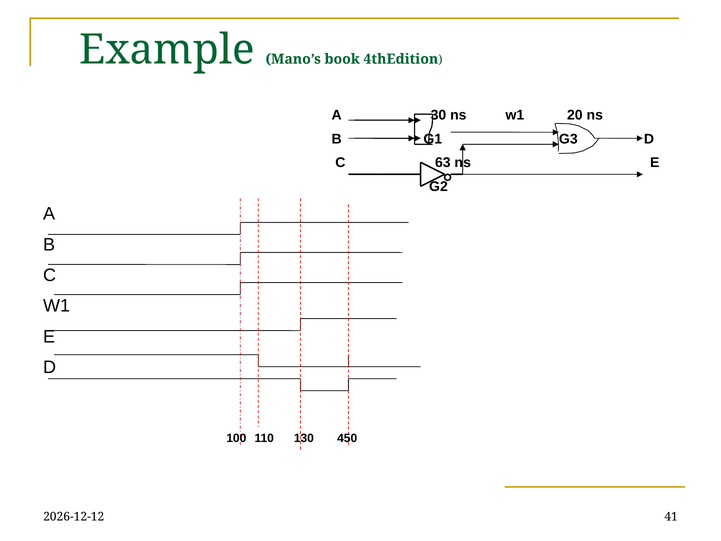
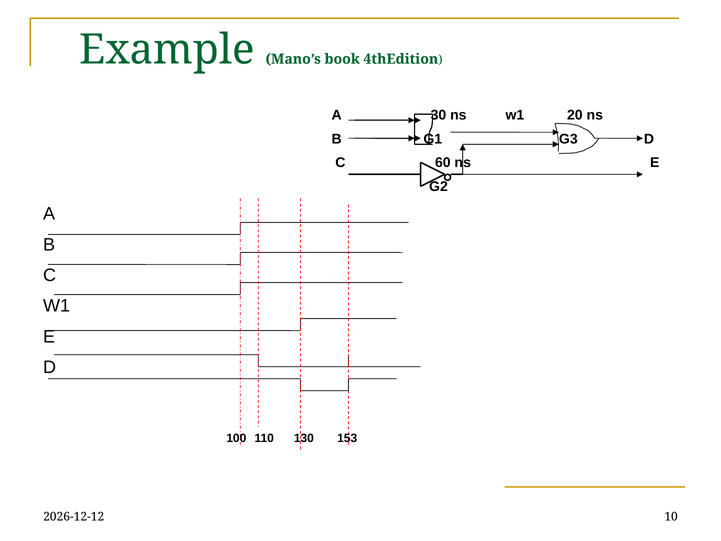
63: 63 -> 60
450: 450 -> 153
41: 41 -> 10
